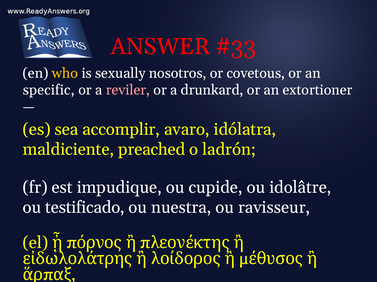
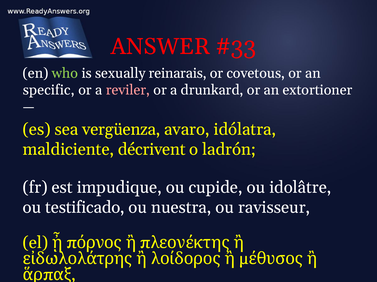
who colour: yellow -> light green
nosotros: nosotros -> reinarais
accomplir: accomplir -> vergüenza
preached: preached -> décrivent
